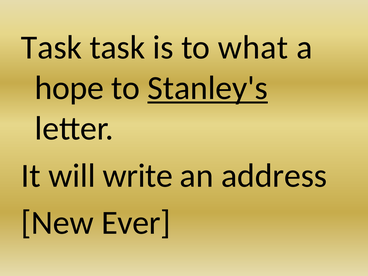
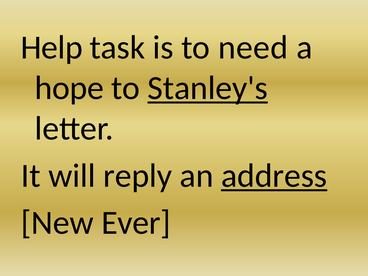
Task at (51, 47): Task -> Help
what: what -> need
write: write -> reply
address underline: none -> present
